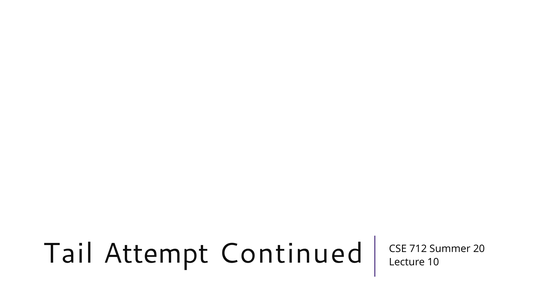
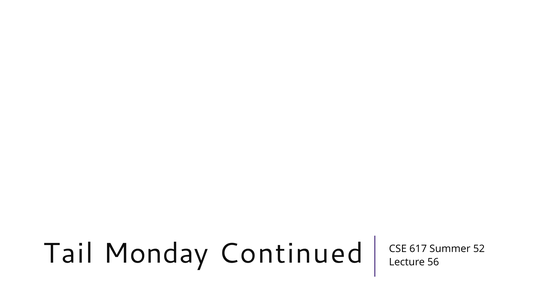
Attempt: Attempt -> Monday
712: 712 -> 617
20: 20 -> 52
10: 10 -> 56
